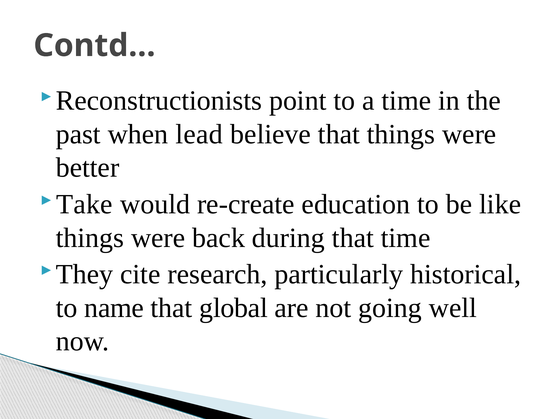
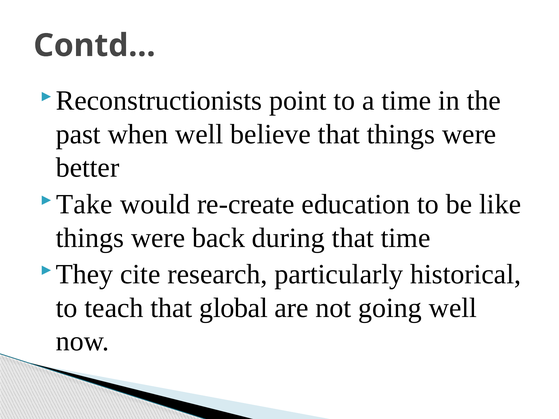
when lead: lead -> well
name: name -> teach
